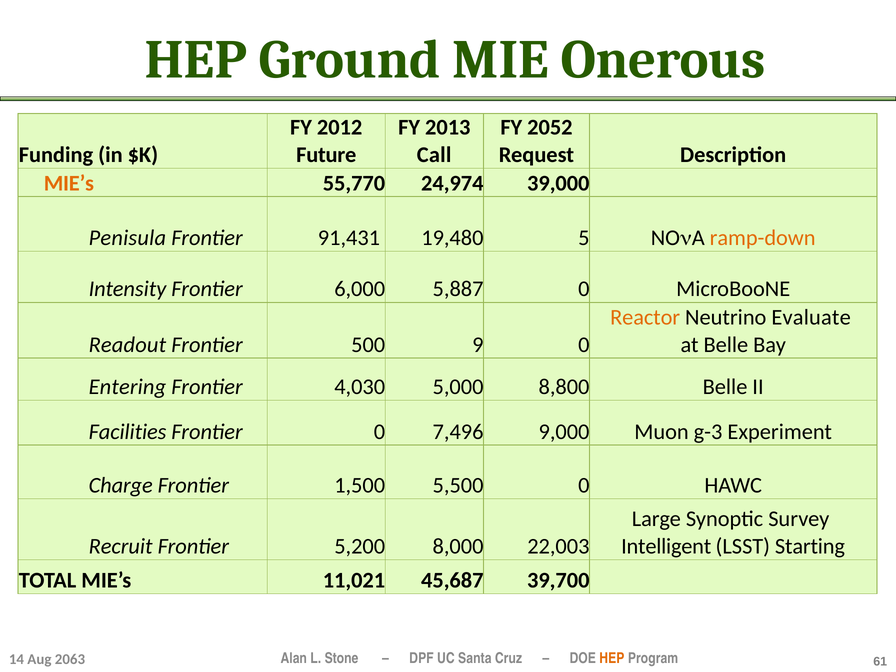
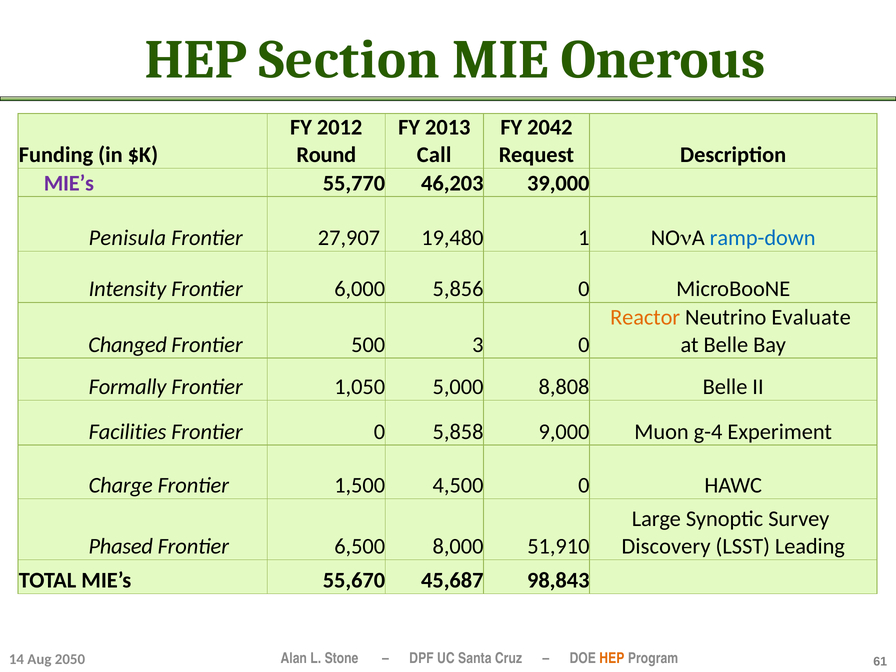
Ground: Ground -> Section
2052: 2052 -> 2042
Future: Future -> Round
MIE’s at (69, 183) colour: orange -> purple
24,974: 24,974 -> 46,203
91,431: 91,431 -> 27,907
5: 5 -> 1
ramp-down colour: orange -> blue
5,887: 5,887 -> 5,856
Readout: Readout -> Changed
9: 9 -> 3
Entering: Entering -> Formally
4,030: 4,030 -> 1,050
8,800: 8,800 -> 8,808
7,496: 7,496 -> 5,858
g-3: g-3 -> g-4
5,500: 5,500 -> 4,500
Recruit: Recruit -> Phased
5,200: 5,200 -> 6,500
22,003: 22,003 -> 51,910
Intelligent: Intelligent -> Discovery
Starting: Starting -> Leading
11,021: 11,021 -> 55,670
39,700: 39,700 -> 98,843
2063: 2063 -> 2050
